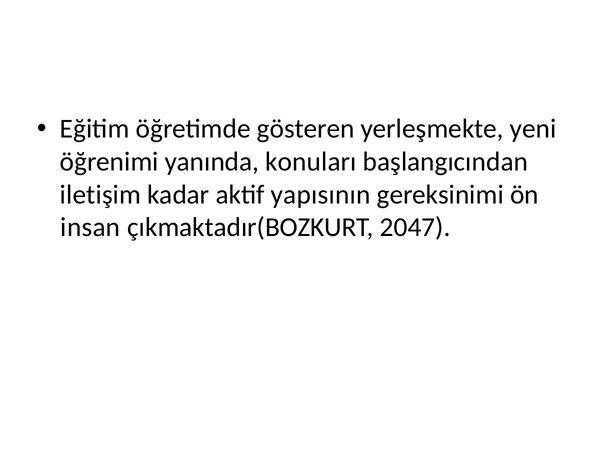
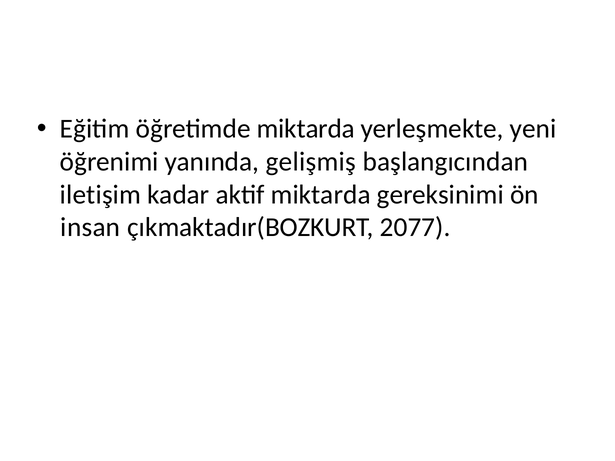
öğretimde gösteren: gösteren -> miktarda
konuları: konuları -> gelişmiş
aktif yapısının: yapısının -> miktarda
2047: 2047 -> 2077
